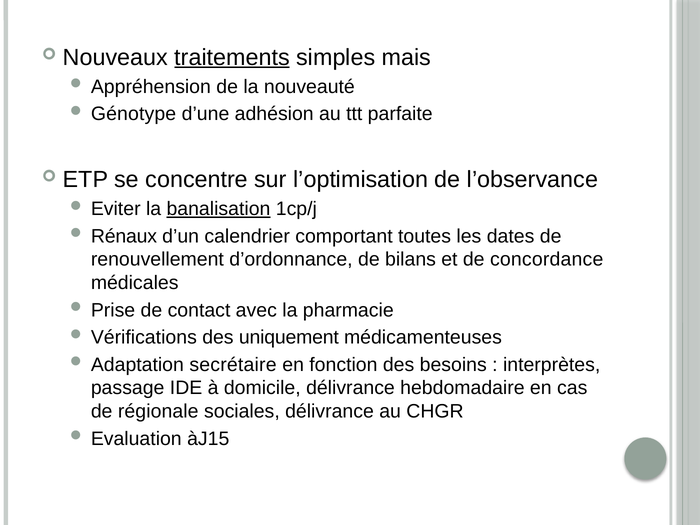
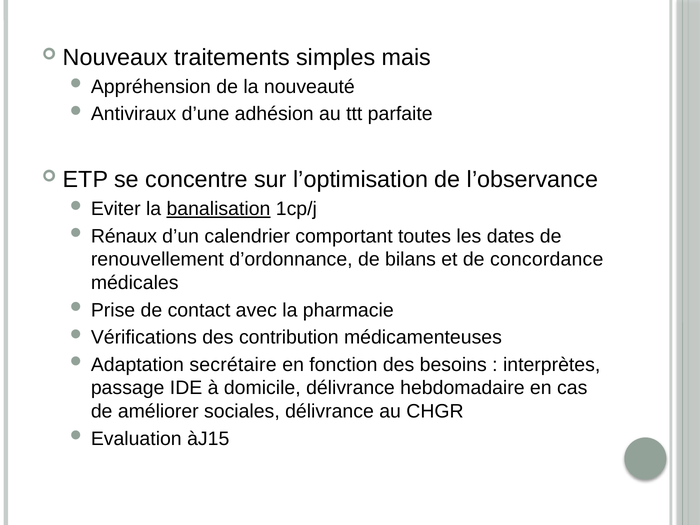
traitements underline: present -> none
Génotype: Génotype -> Antiviraux
uniquement: uniquement -> contribution
régionale: régionale -> améliorer
